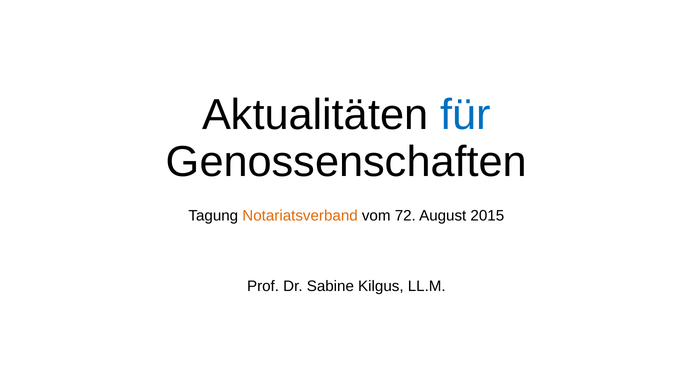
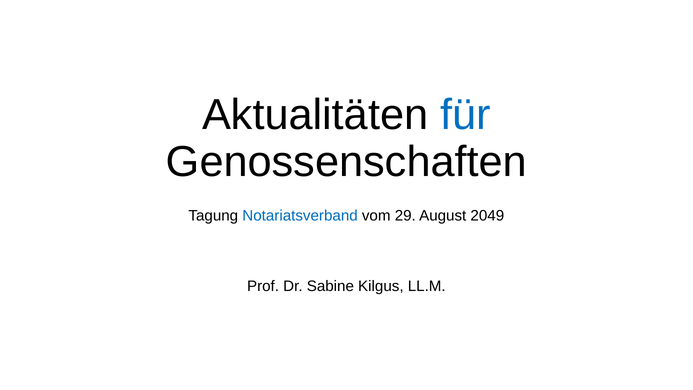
Notariatsverband colour: orange -> blue
72: 72 -> 29
2015: 2015 -> 2049
